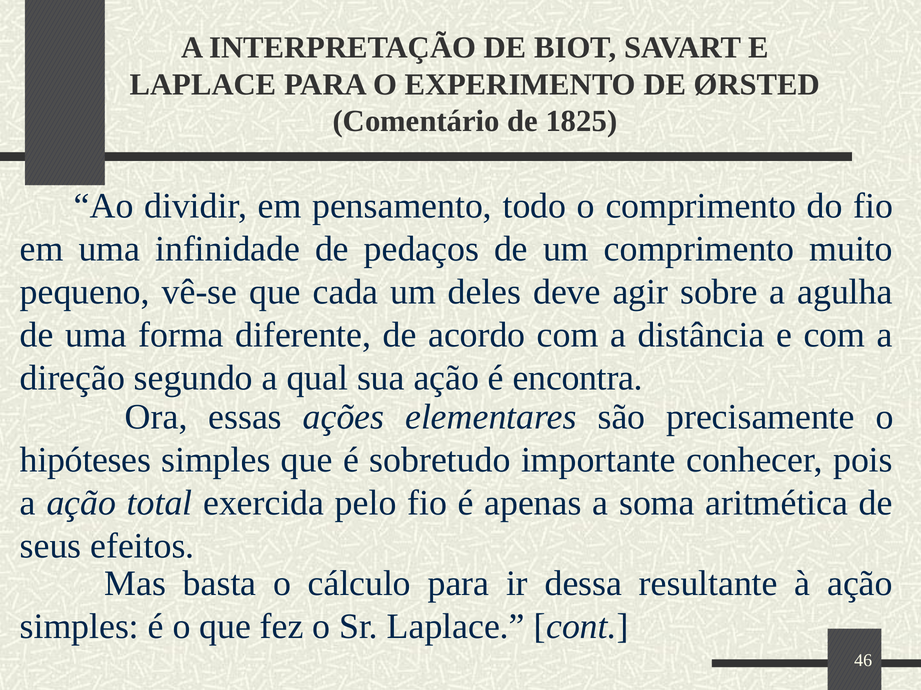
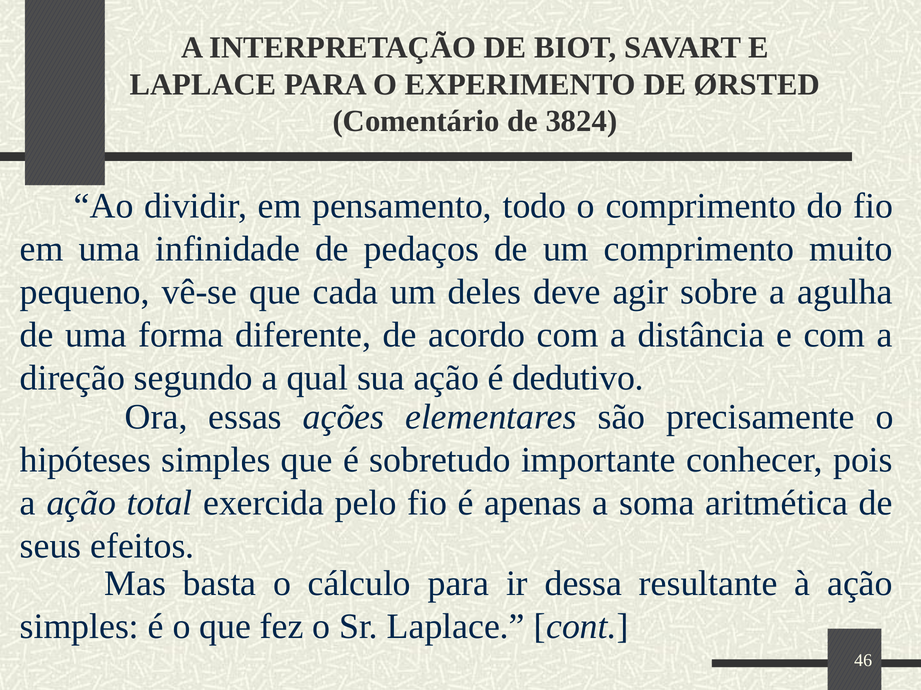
1825: 1825 -> 3824
encontra: encontra -> dedutivo
